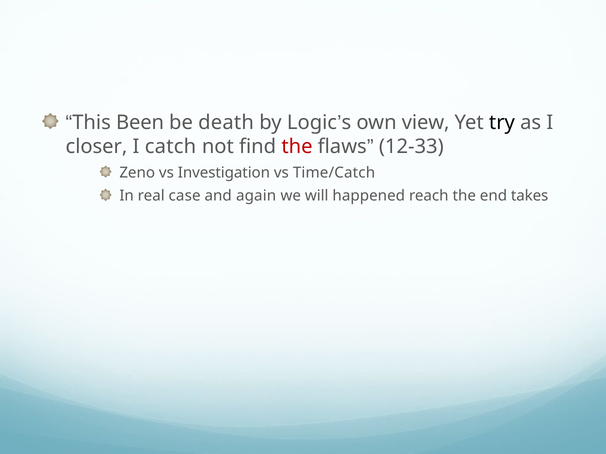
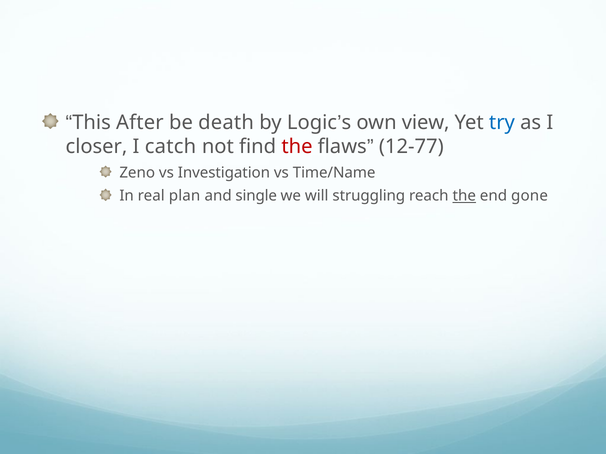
Been: Been -> After
try colour: black -> blue
12-33: 12-33 -> 12-77
Time/Catch: Time/Catch -> Time/Name
case: case -> plan
again: again -> single
happened: happened -> struggling
the at (464, 196) underline: none -> present
takes: takes -> gone
